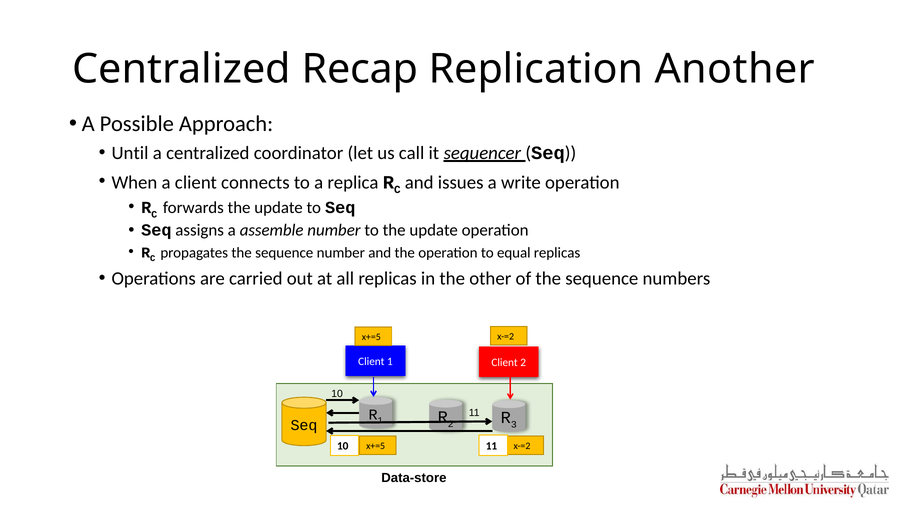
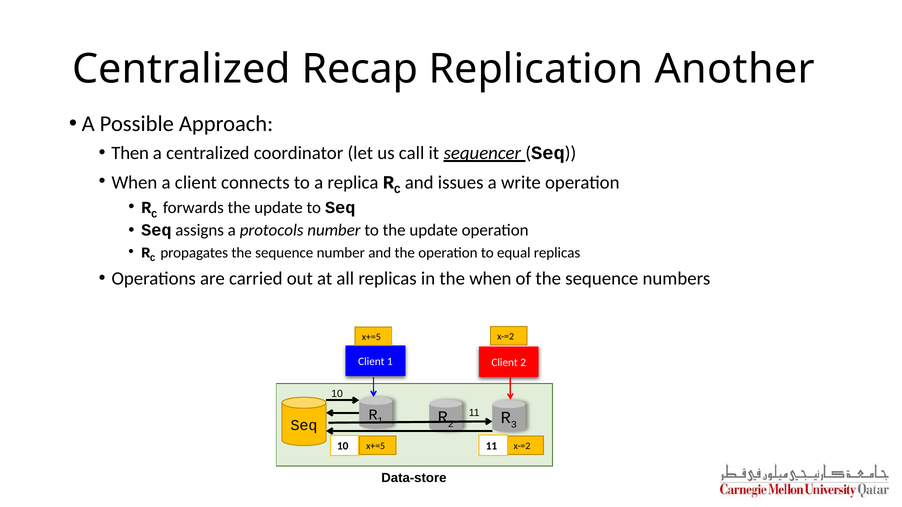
Until: Until -> Then
assemble: assemble -> protocols
the other: other -> when
